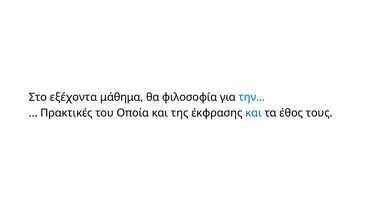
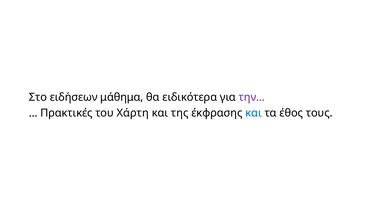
εξέχοντα: εξέχοντα -> ειδήσεων
φιλοσοφία: φιλοσοφία -> ειδικότερα
την… colour: blue -> purple
Οποία: Οποία -> Χάρτη
